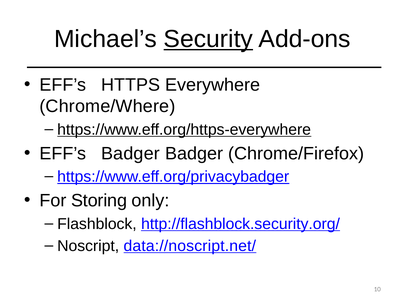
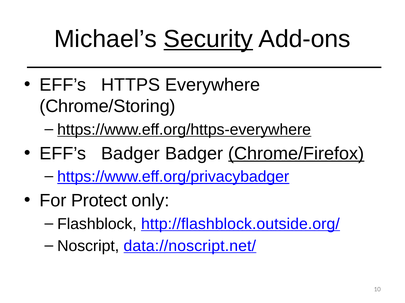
Chrome/Where: Chrome/Where -> Chrome/Storing
Chrome/Firefox underline: none -> present
Storing: Storing -> Protect
http://flashblock.security.org/: http://flashblock.security.org/ -> http://flashblock.outside.org/
